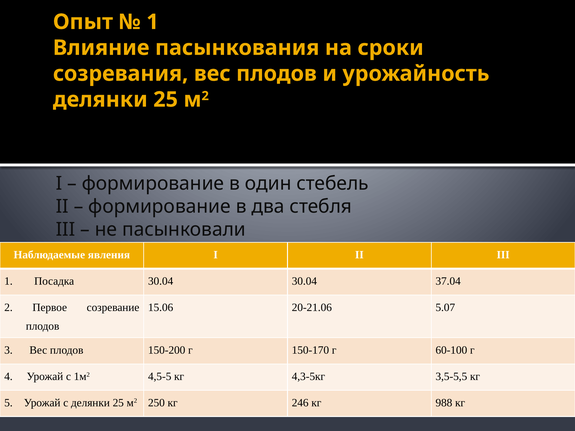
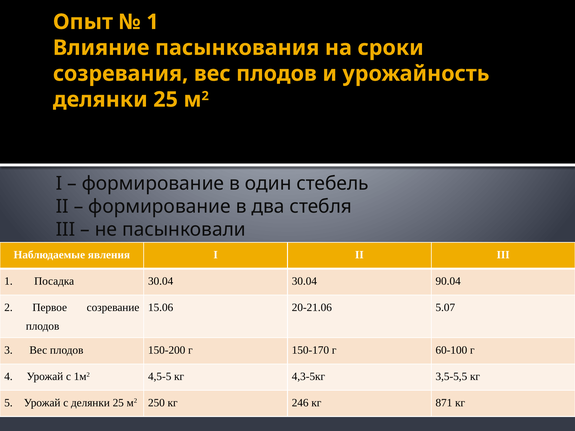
37.04: 37.04 -> 90.04
988: 988 -> 871
